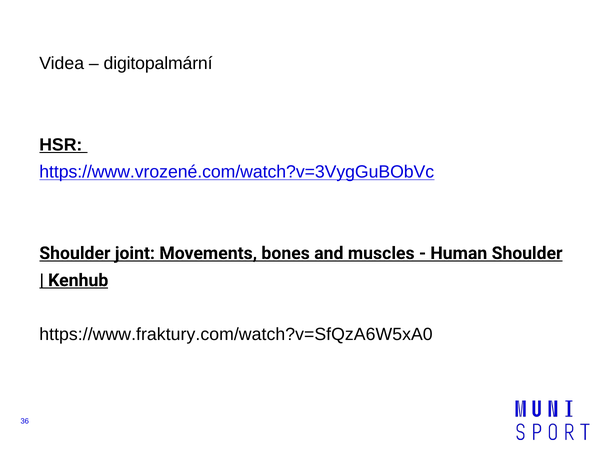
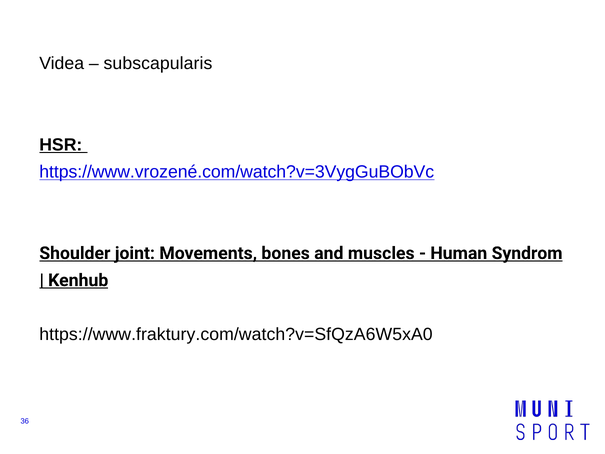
digitopalmární: digitopalmární -> subscapularis
Human Shoulder: Shoulder -> Syndrom
